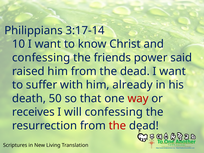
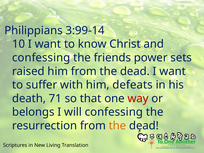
3:17-14: 3:17-14 -> 3:99-14
said: said -> sets
already: already -> defeats
50: 50 -> 71
receives: receives -> belongs
the at (117, 126) colour: red -> orange
